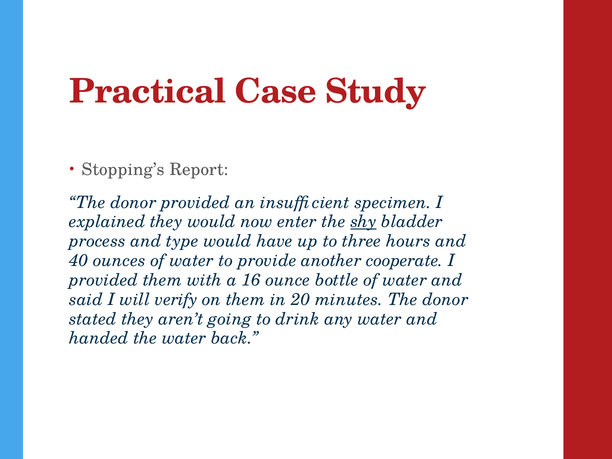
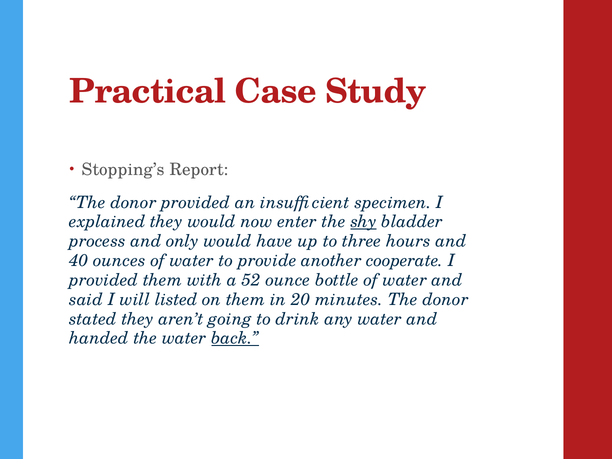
type: type -> only
16: 16 -> 52
verify: verify -> listed
back underline: none -> present
